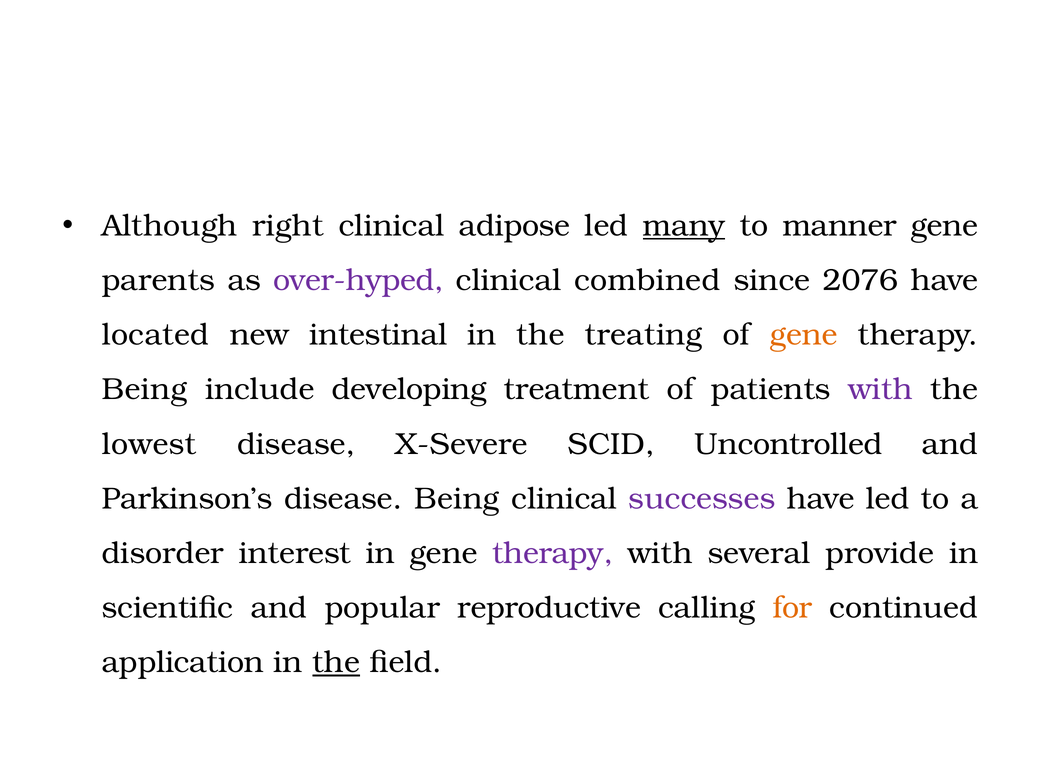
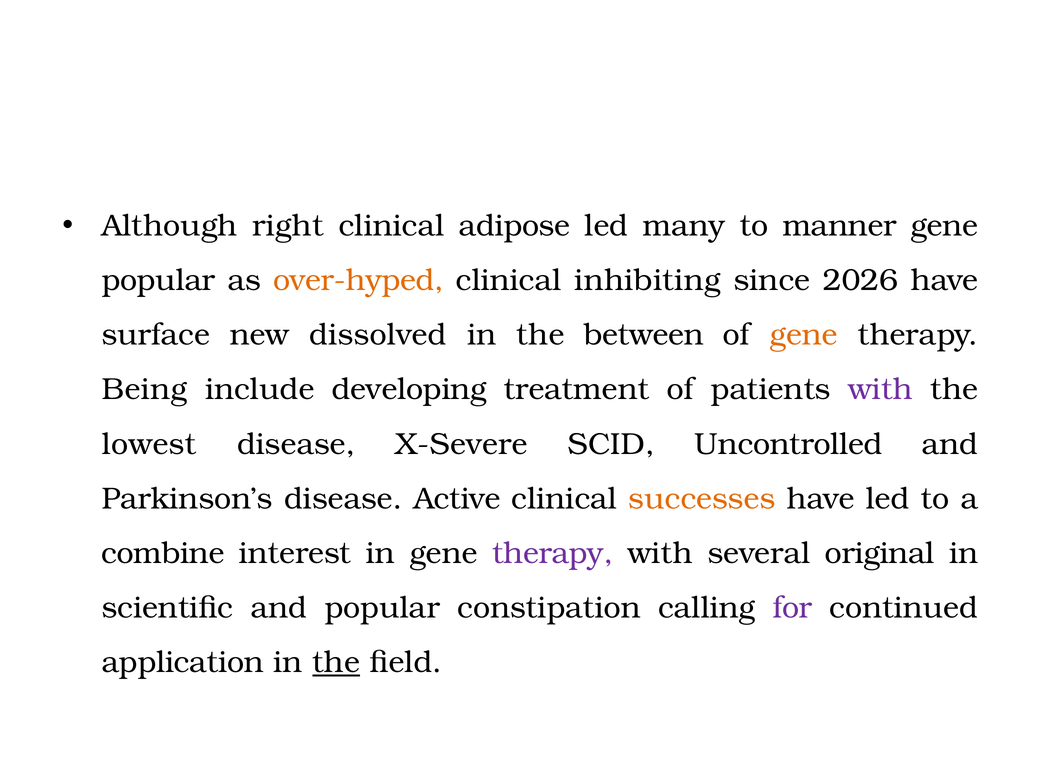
many underline: present -> none
parents at (158, 281): parents -> popular
over-hyped colour: purple -> orange
combined: combined -> inhibiting
2076: 2076 -> 2026
located: located -> surface
intestinal: intestinal -> dissolved
treating: treating -> between
disease Being: Being -> Active
successes colour: purple -> orange
disorder: disorder -> combine
provide: provide -> original
reproductive: reproductive -> constipation
for colour: orange -> purple
